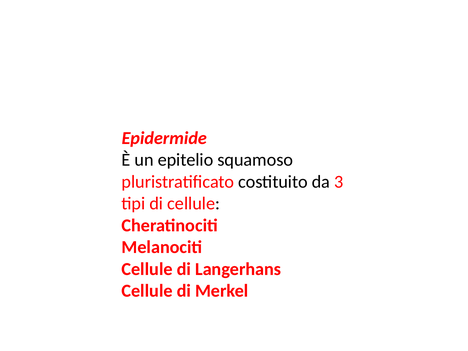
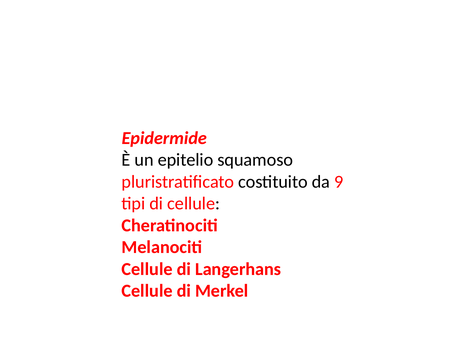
3: 3 -> 9
